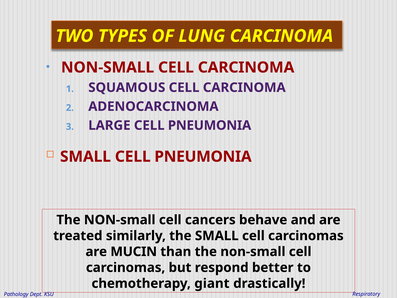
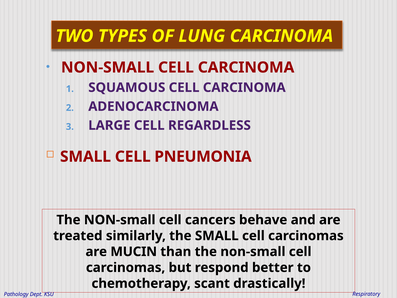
LARGE CELL PNEUMONIA: PNEUMONIA -> REGARDLESS
giant: giant -> scant
